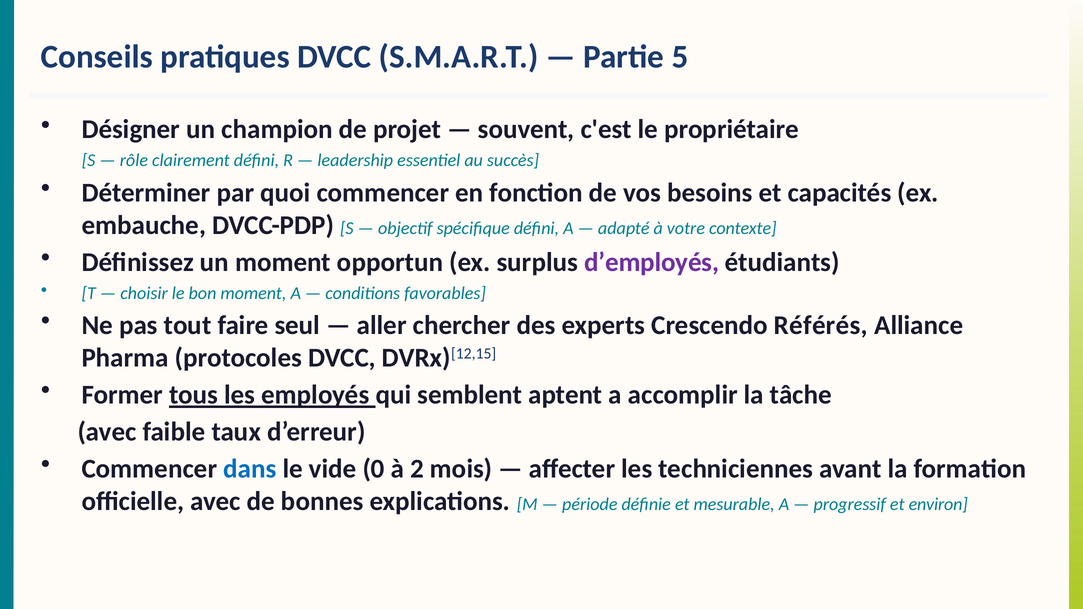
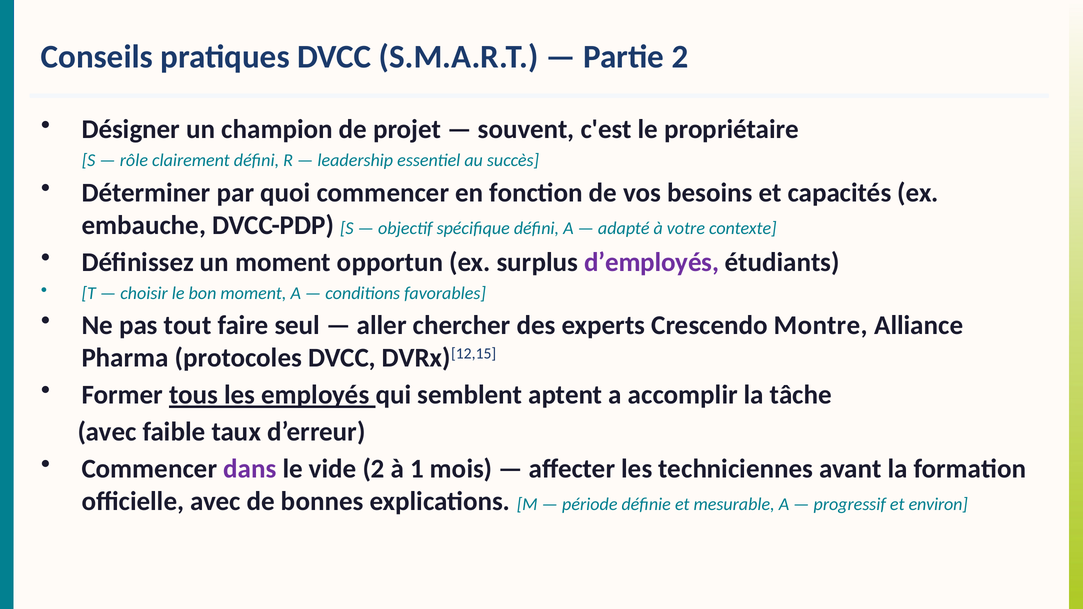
Partie 5: 5 -> 2
Référés: Référés -> Montre
dans colour: blue -> purple
vide 0: 0 -> 2
2: 2 -> 1
